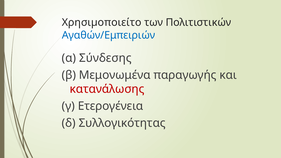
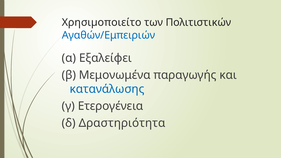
Σύνδεσης: Σύνδεσης -> Εξαλείφει
κατανάλωσης colour: red -> blue
Συλλογικότητας: Συλλογικότητας -> Δραστηριότητα
